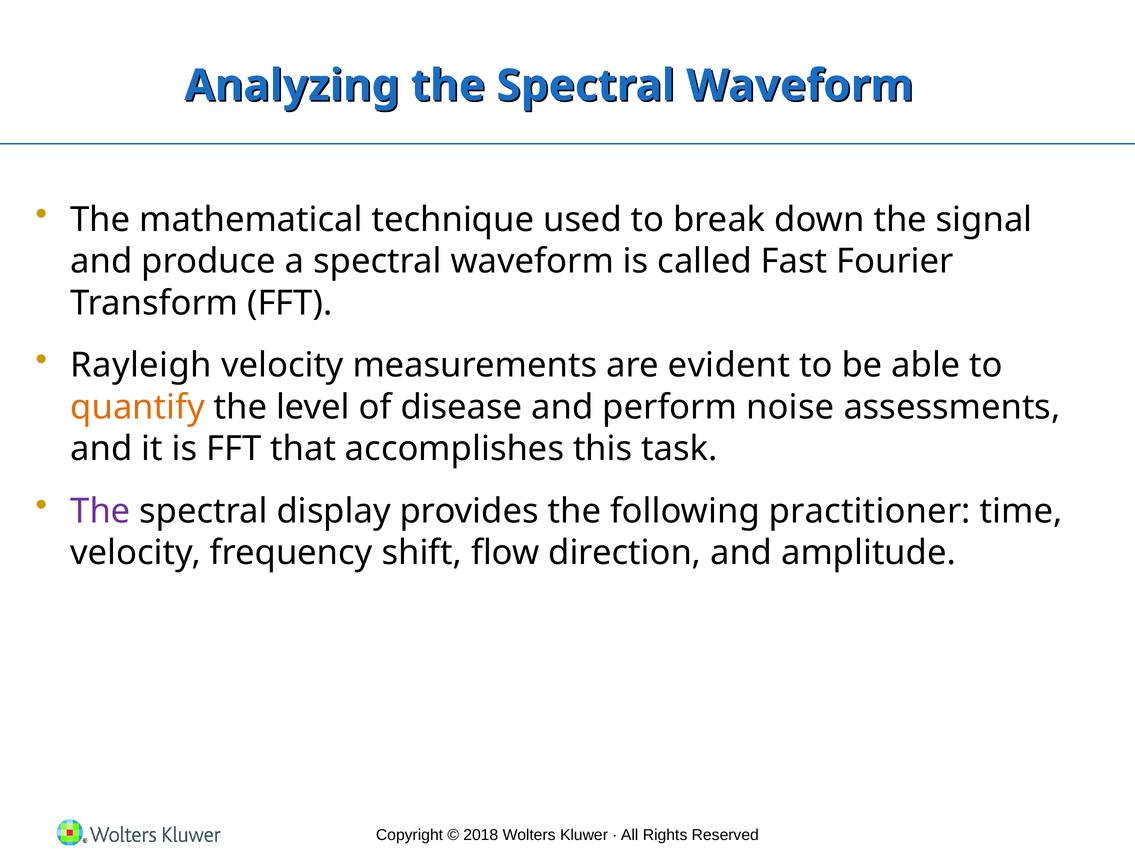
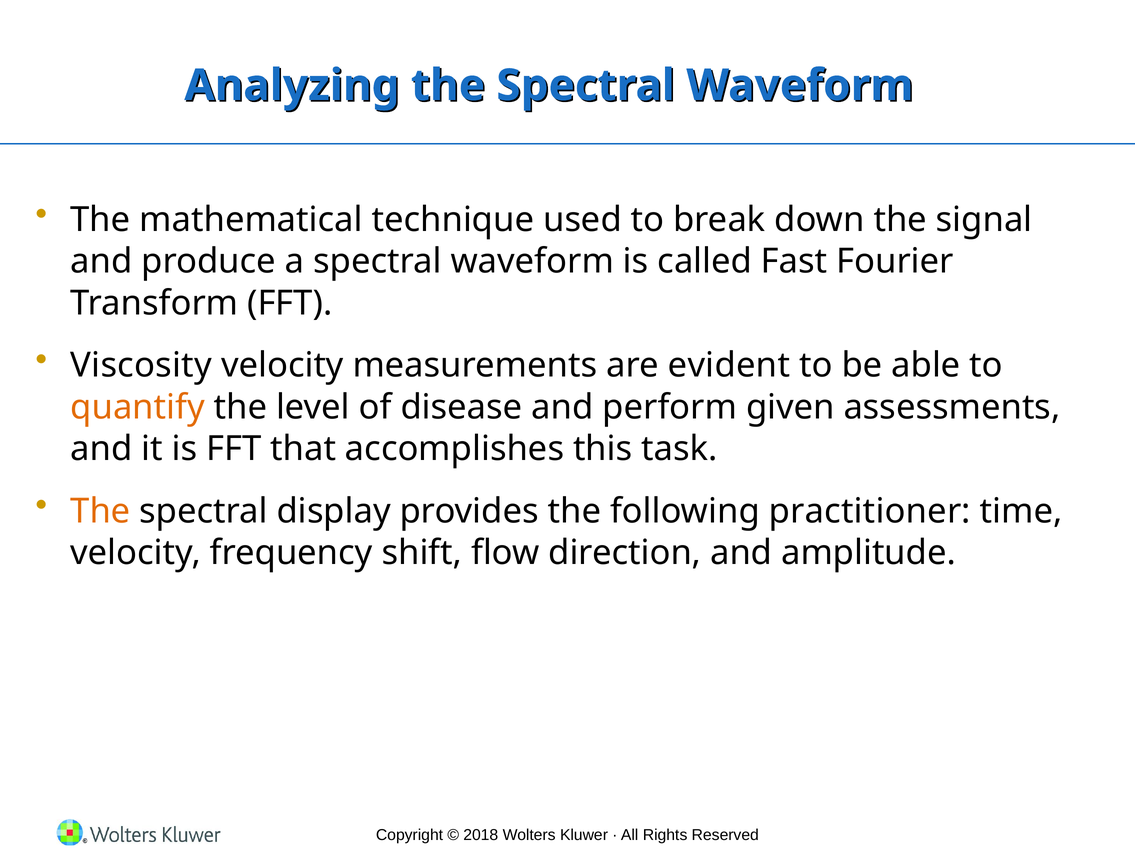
Rayleigh: Rayleigh -> Viscosity
noise: noise -> given
The at (100, 511) colour: purple -> orange
